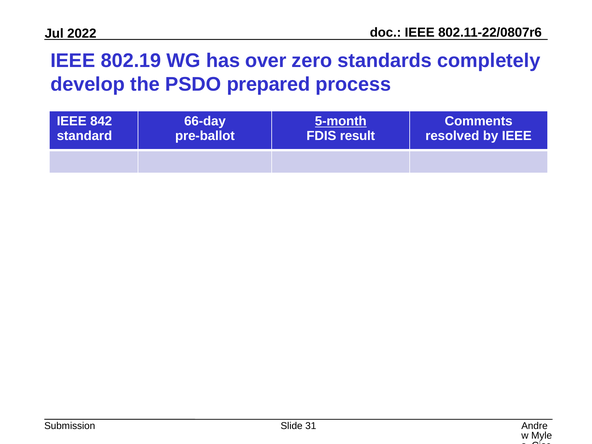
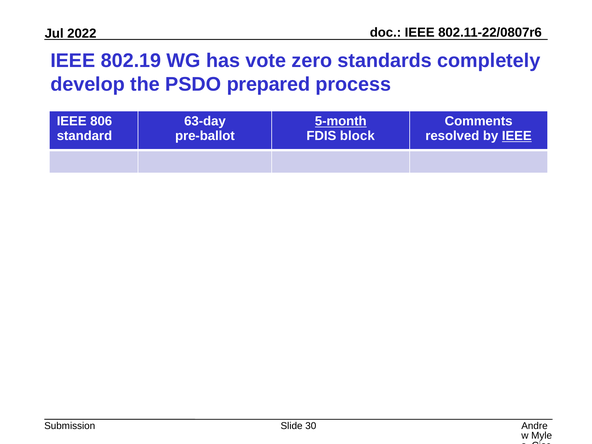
over: over -> vote
842: 842 -> 806
66-day: 66-day -> 63-day
result: result -> block
IEEE at (517, 136) underline: none -> present
31: 31 -> 30
